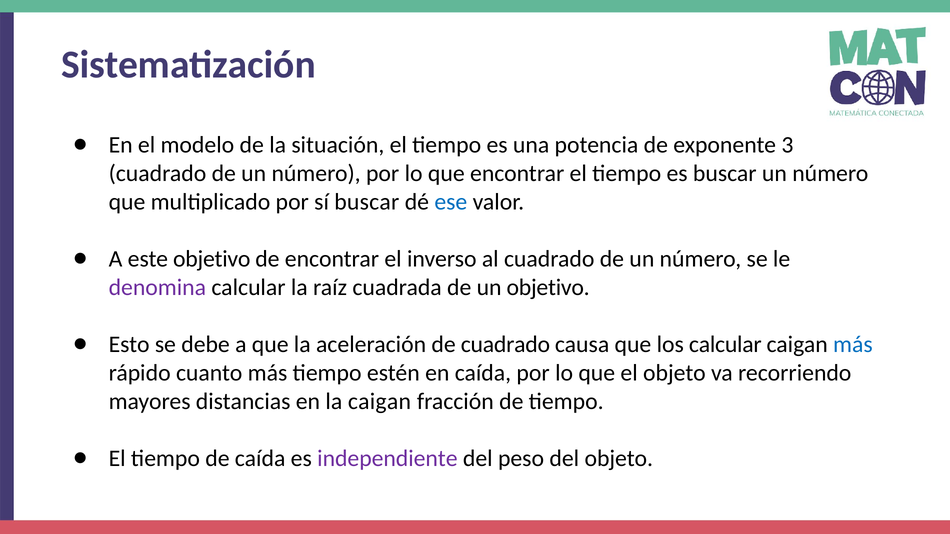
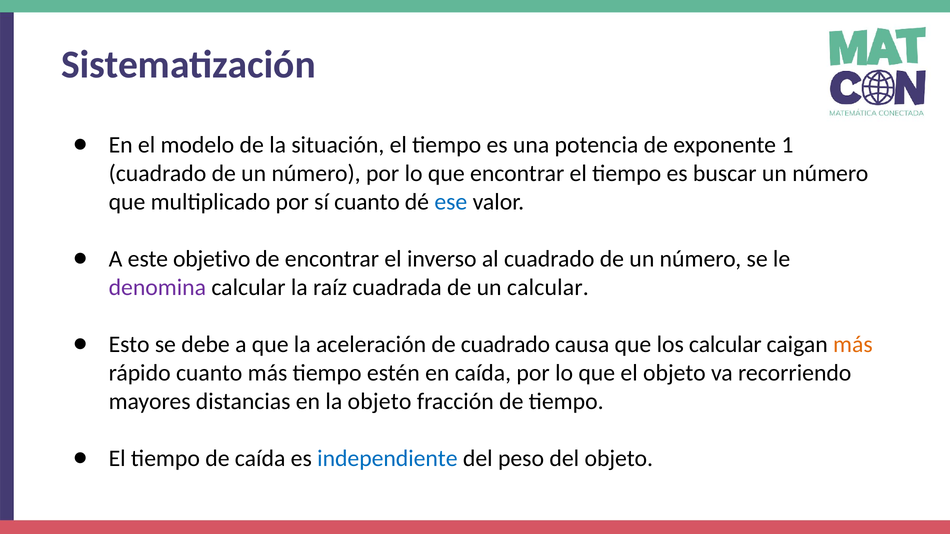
3: 3 -> 1
sí buscar: buscar -> cuanto
un objetivo: objetivo -> calcular
más at (853, 345) colour: blue -> orange
la caigan: caigan -> objeto
independiente colour: purple -> blue
